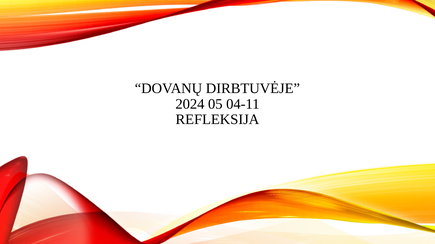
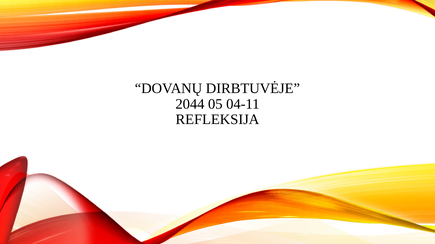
2024: 2024 -> 2044
